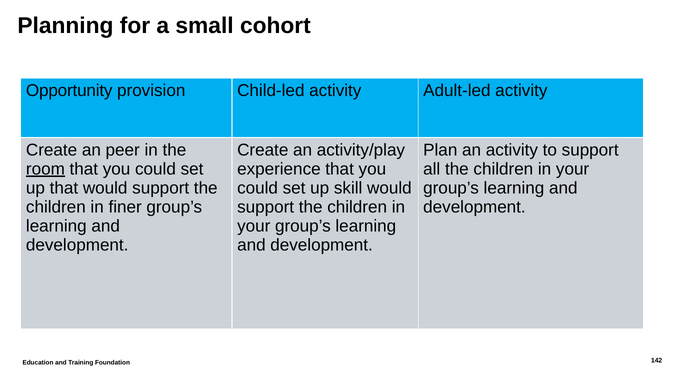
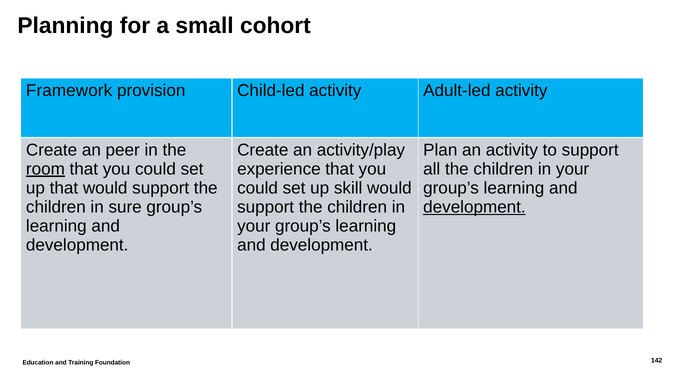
Opportunity: Opportunity -> Framework
finer: finer -> sure
development at (474, 207) underline: none -> present
